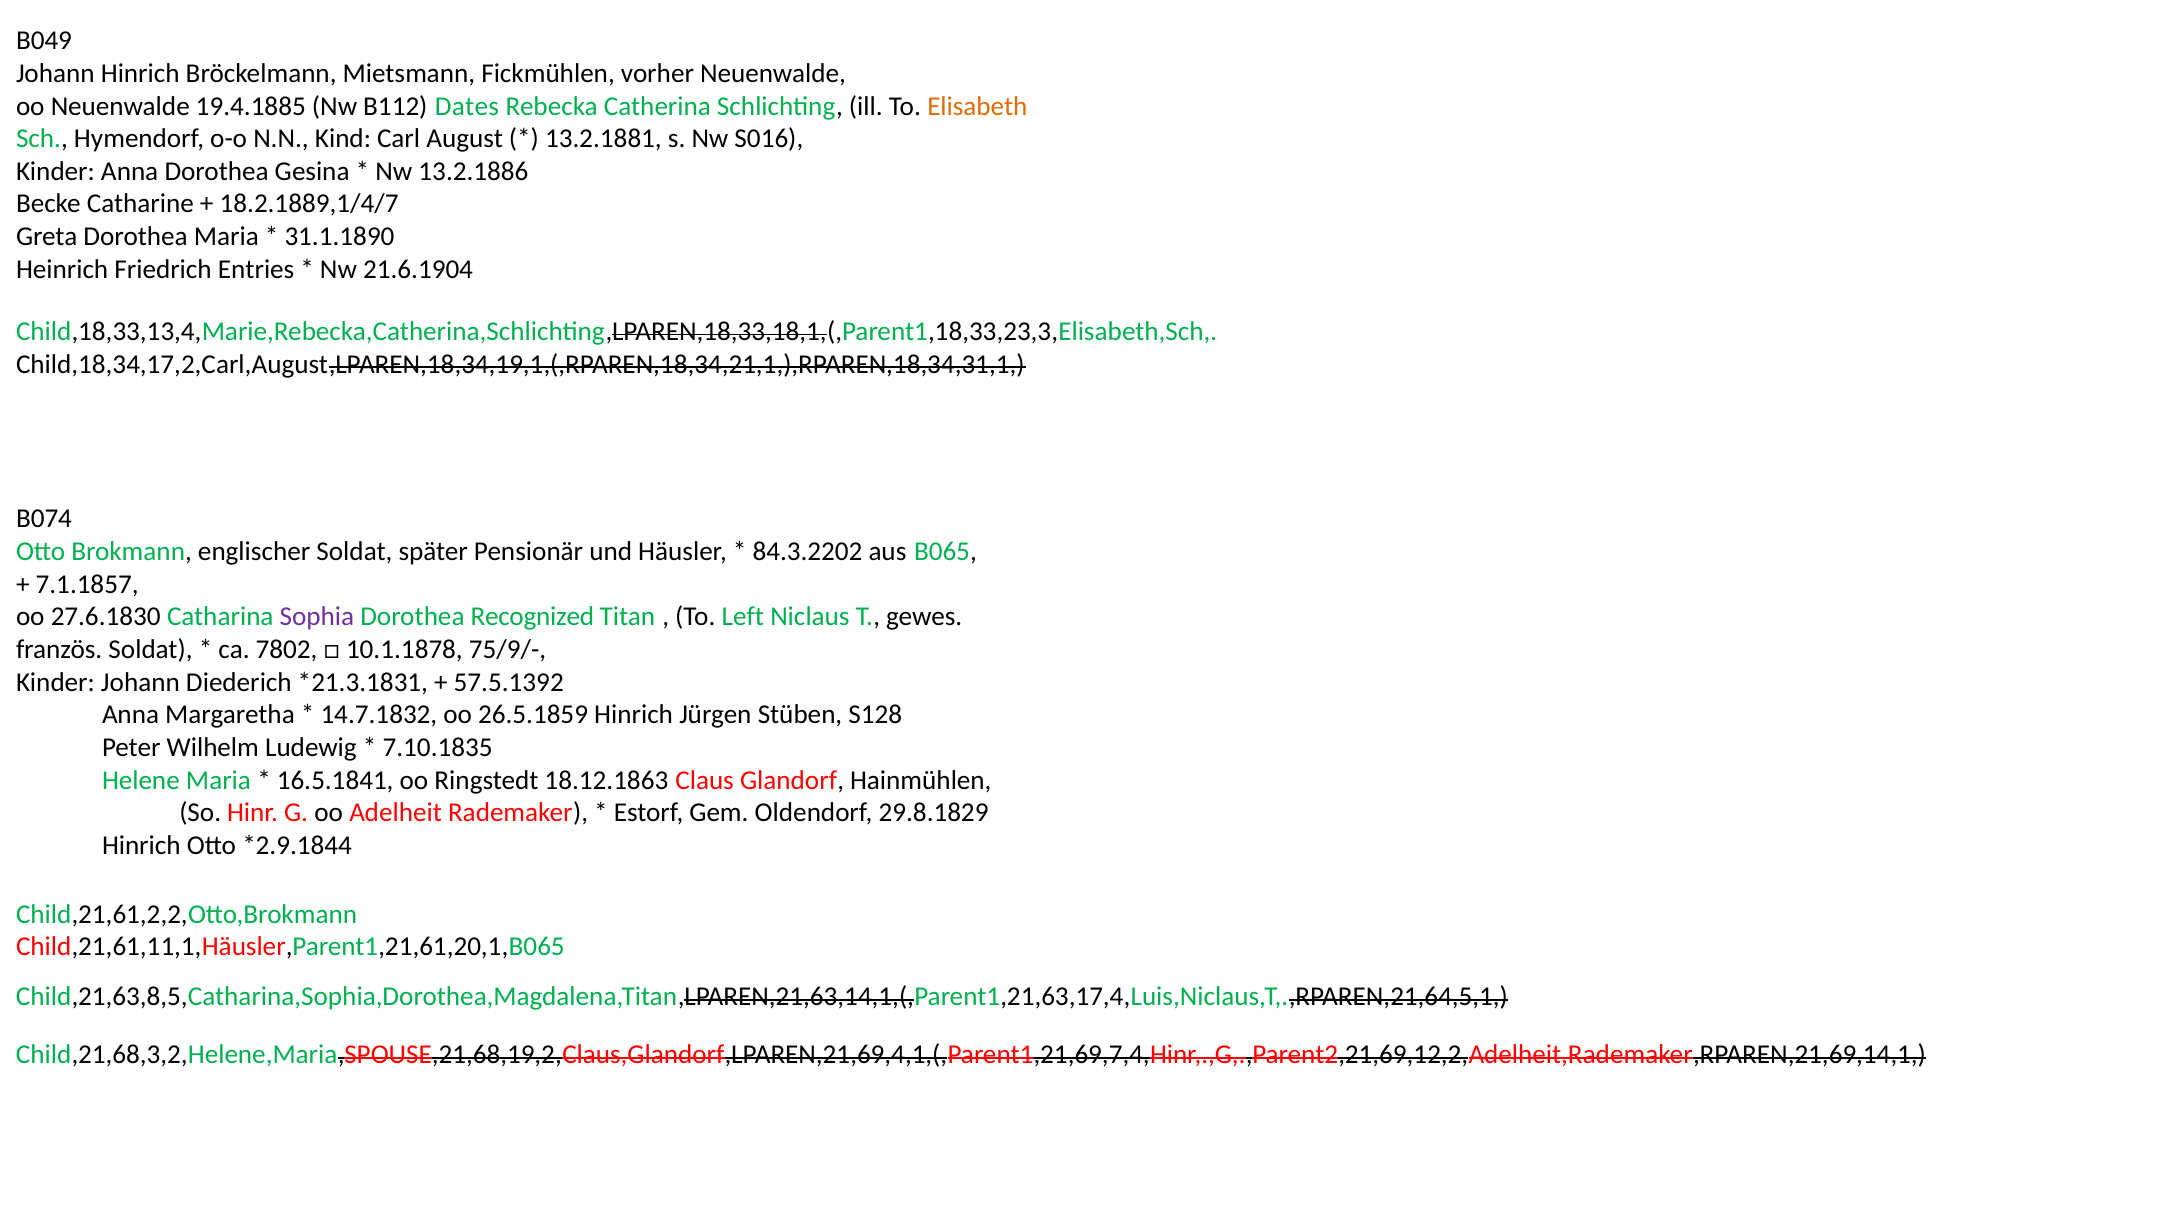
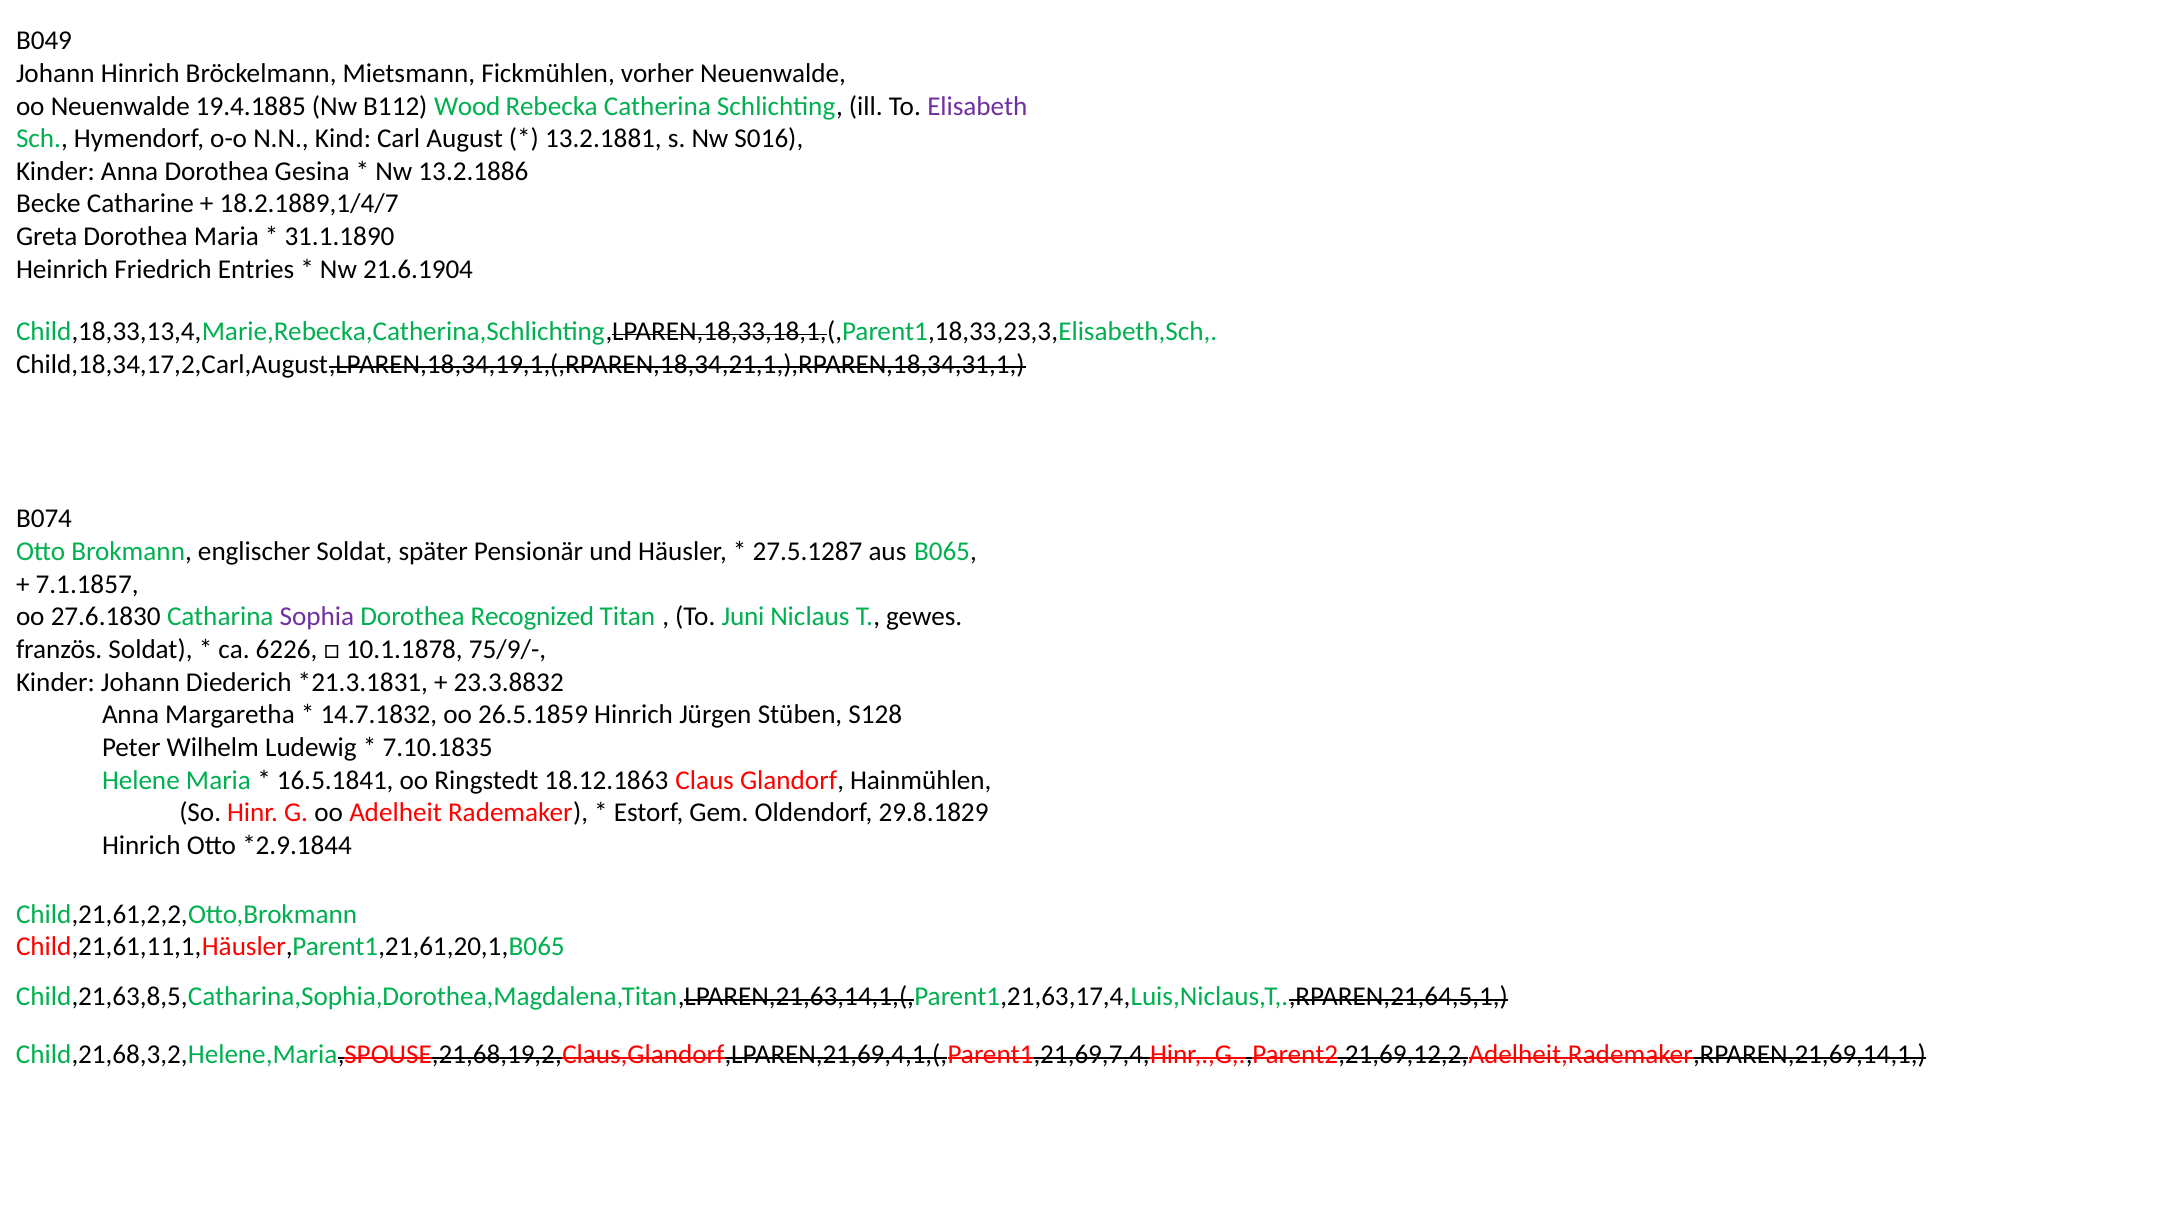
Dates: Dates -> Wood
Elisabeth colour: orange -> purple
84.3.2202: 84.3.2202 -> 27.5.1287
Left: Left -> Juni
7802: 7802 -> 6226
57.5.1392: 57.5.1392 -> 23.3.8832
